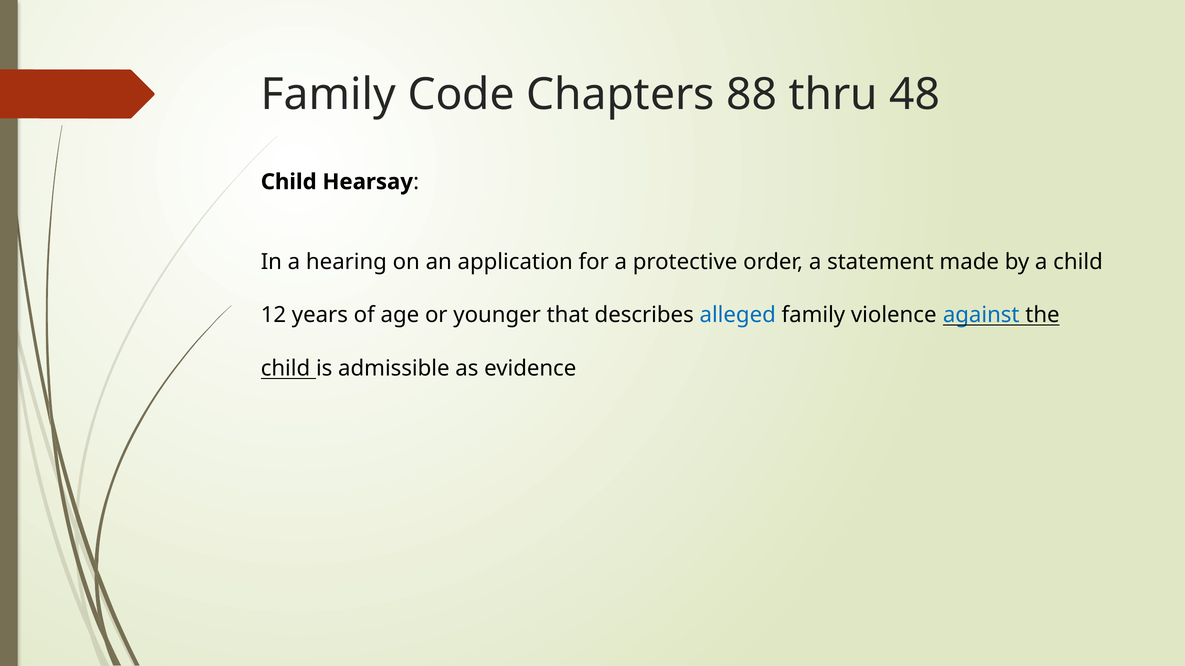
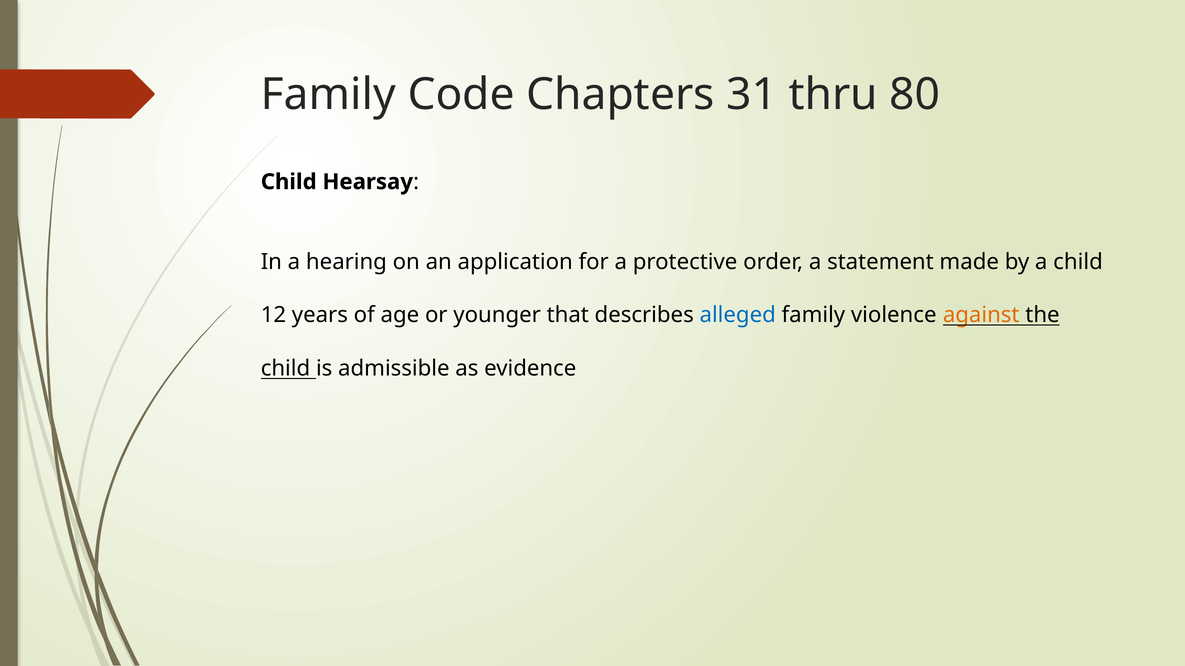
88: 88 -> 31
48: 48 -> 80
against colour: blue -> orange
